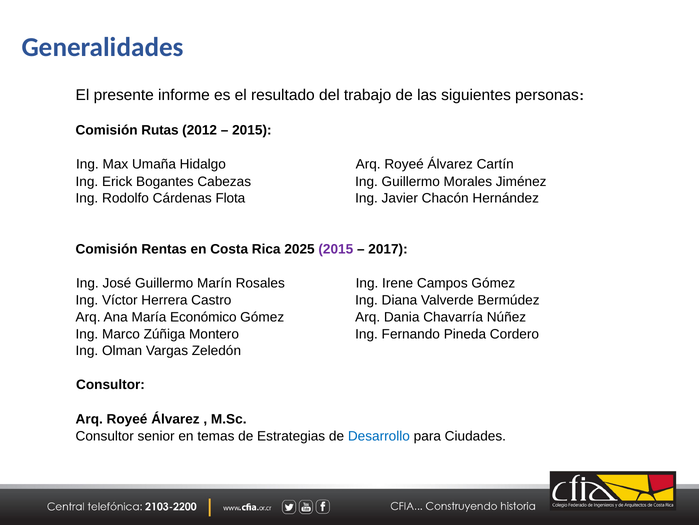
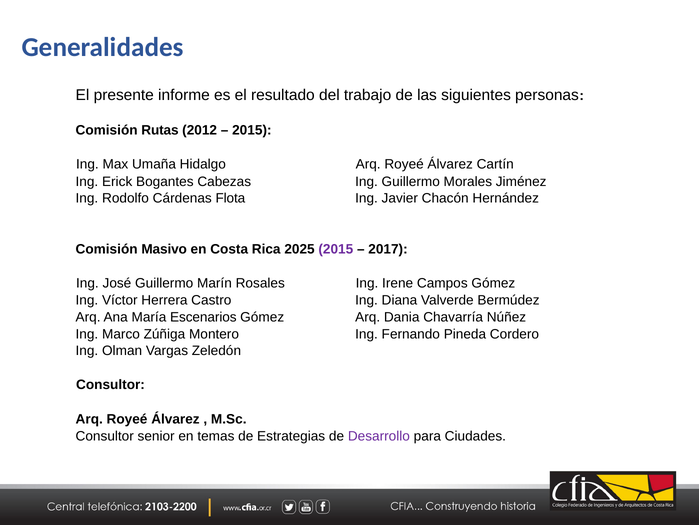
Rentas: Rentas -> Masivo
Económico: Económico -> Escenarios
Desarrollo colour: blue -> purple
